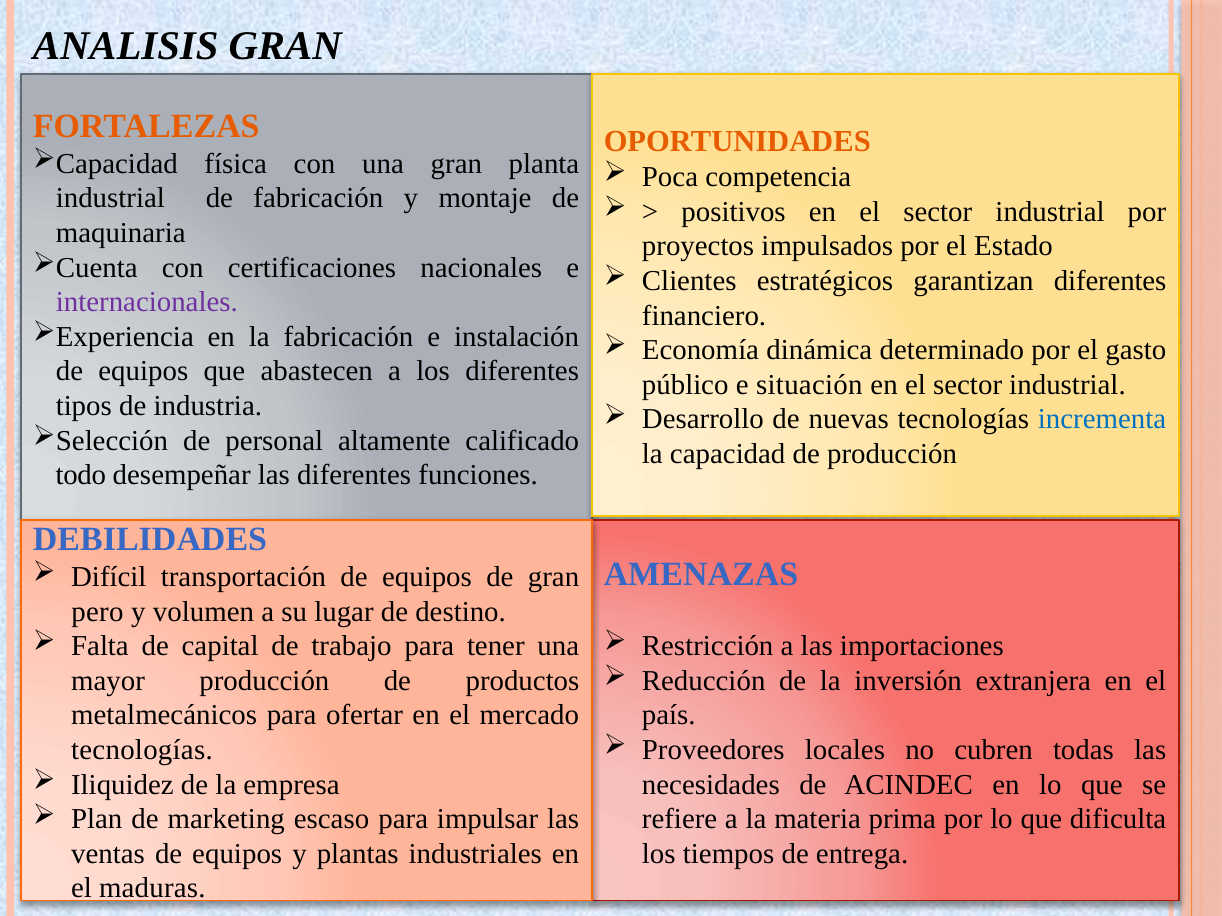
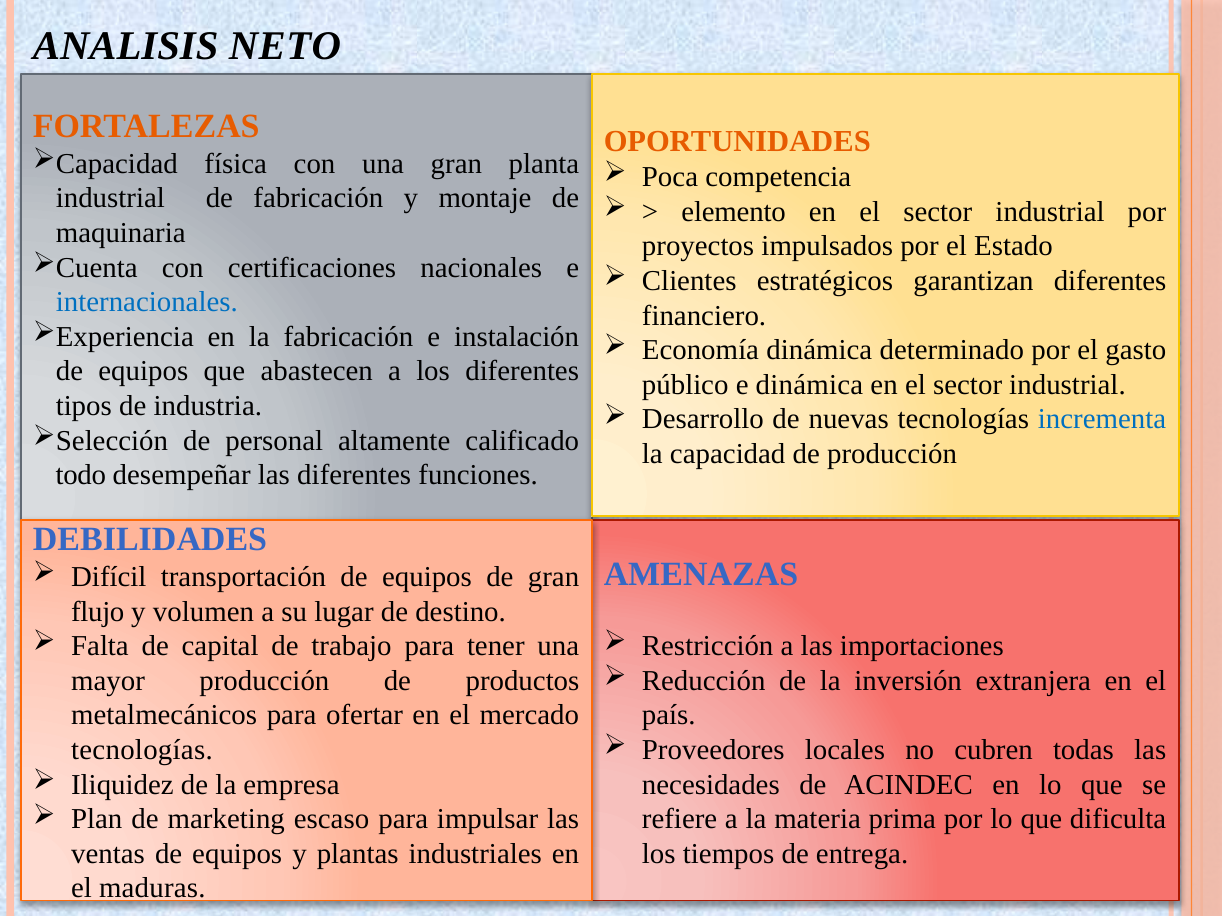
ANALISIS GRAN: GRAN -> NETO
positivos: positivos -> elemento
internacionales colour: purple -> blue
e situación: situación -> dinámica
pero: pero -> flujo
